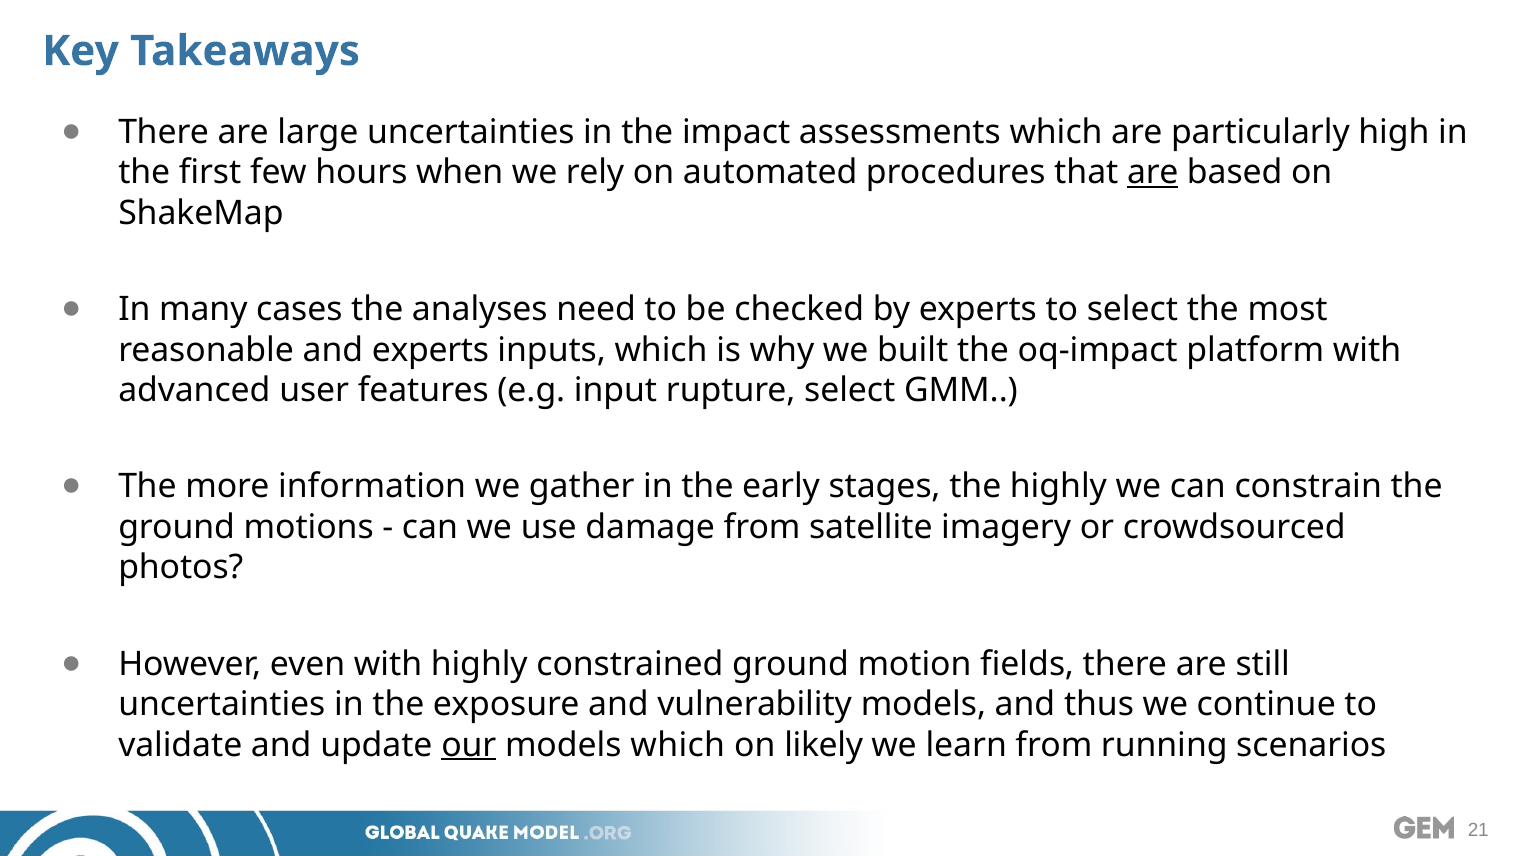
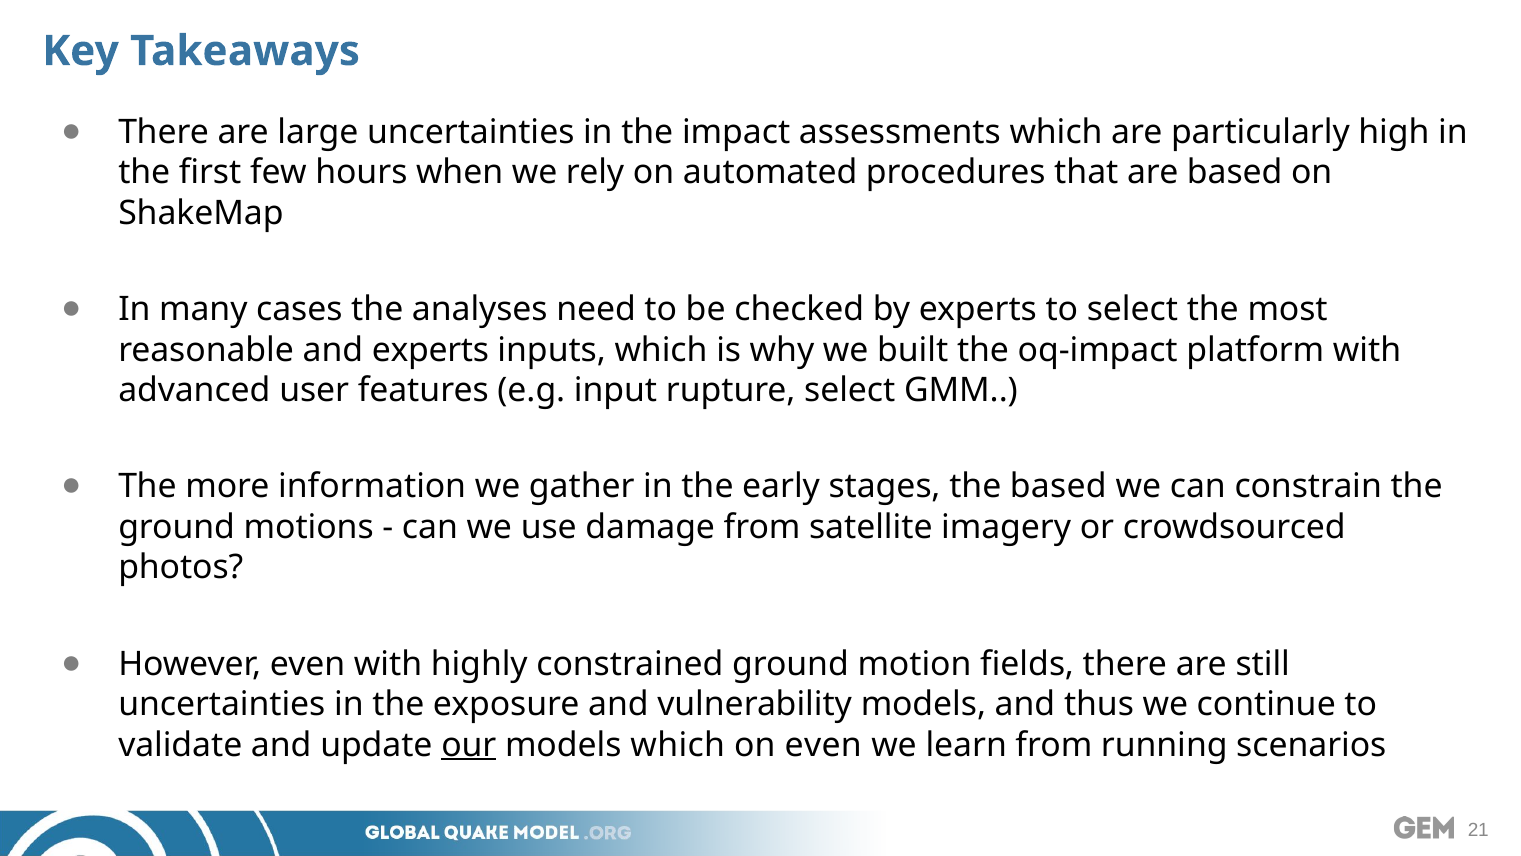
are at (1153, 173) underline: present -> none
the highly: highly -> based
on likely: likely -> even
